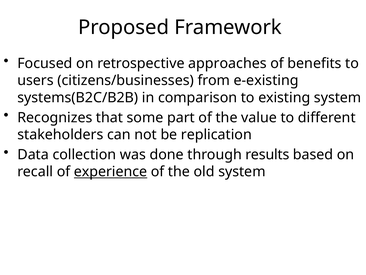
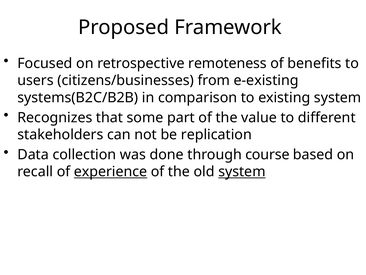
approaches: approaches -> remoteness
results: results -> course
system at (242, 171) underline: none -> present
